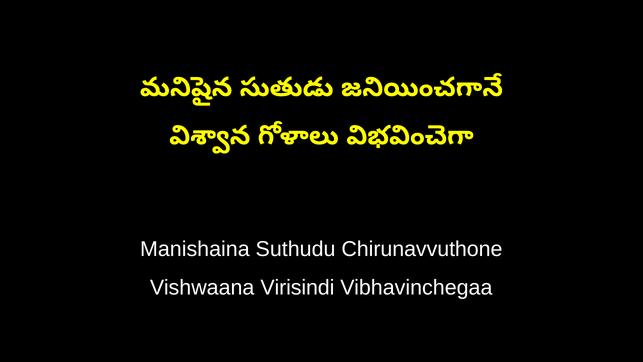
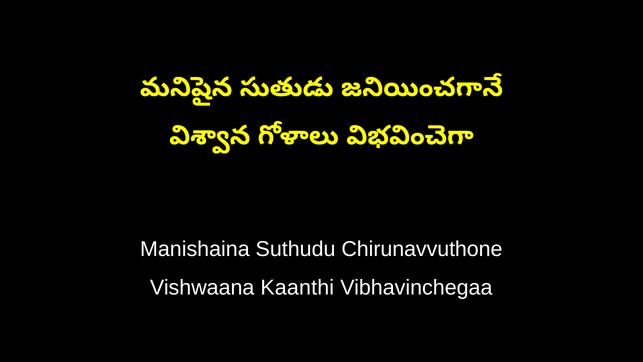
Virisindi: Virisindi -> Kaanthi
